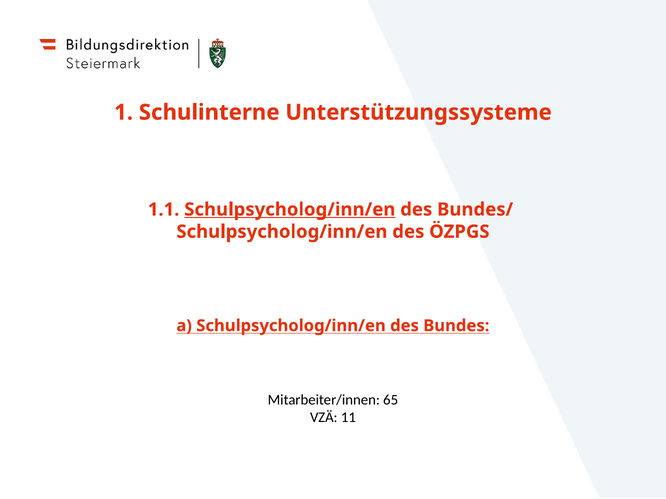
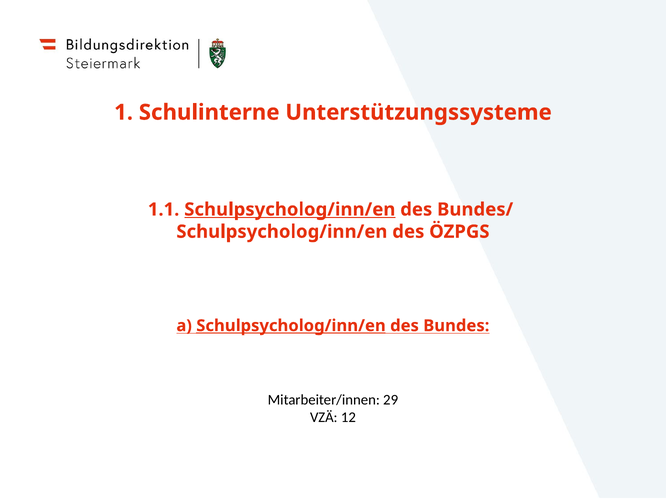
Schulpsycholog/inn/en at (291, 326) underline: none -> present
65: 65 -> 29
11: 11 -> 12
